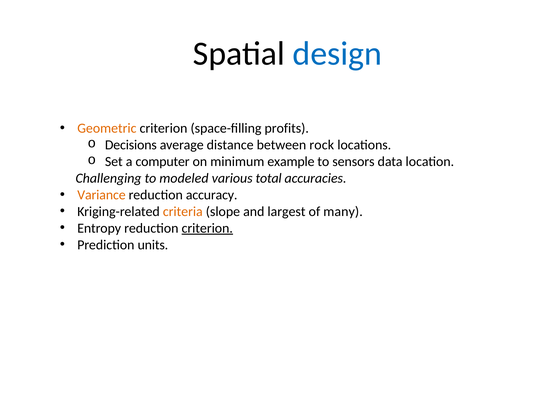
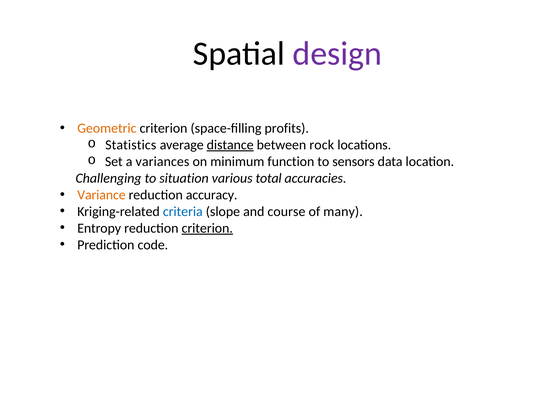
design colour: blue -> purple
Decisions: Decisions -> Statistics
distance underline: none -> present
computer: computer -> variances
example: example -> function
modeled: modeled -> situation
criteria colour: orange -> blue
largest: largest -> course
units: units -> code
